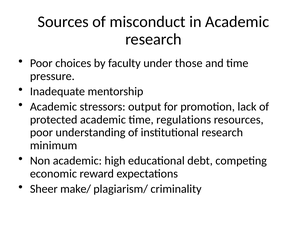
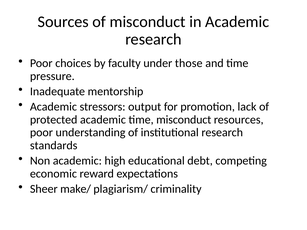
time regulations: regulations -> misconduct
minimum: minimum -> standards
